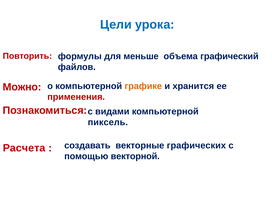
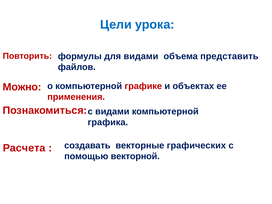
для меньше: меньше -> видами
графический: графический -> представить
графике colour: orange -> red
хранится: хранится -> объектах
пиксель: пиксель -> графика
